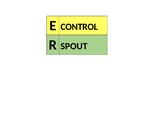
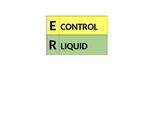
SPOUT: SPOUT -> LIQUID
